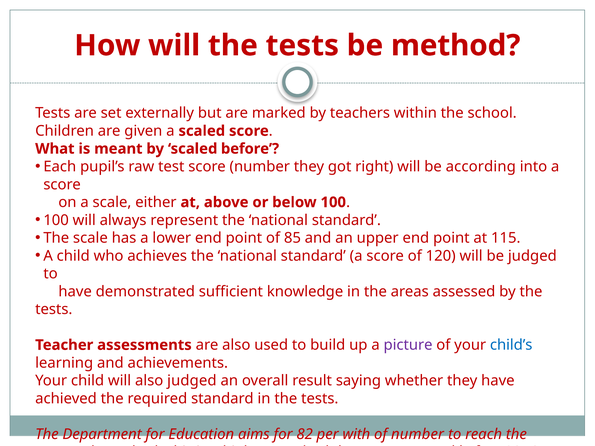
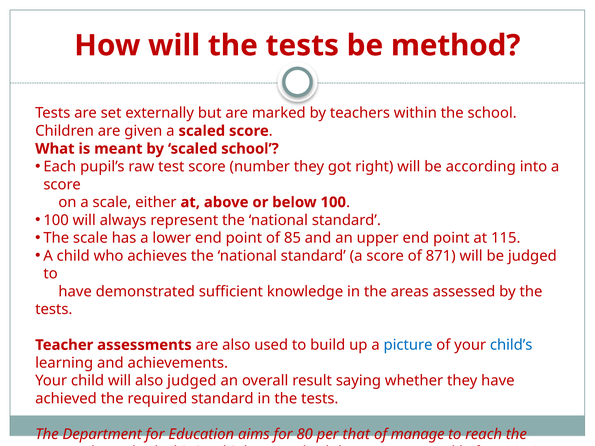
scaled before: before -> school
120: 120 -> 871
picture colour: purple -> blue
82: 82 -> 80
with: with -> that
of number: number -> manage
